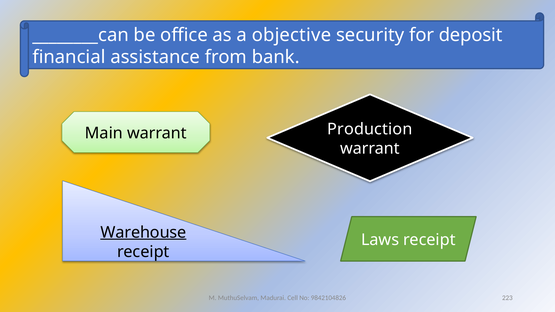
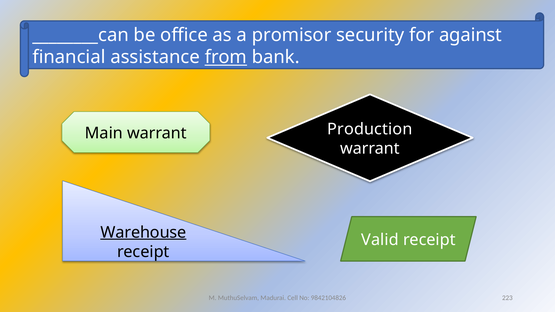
objective: objective -> promisor
deposit: deposit -> against
from underline: none -> present
Laws: Laws -> Valid
